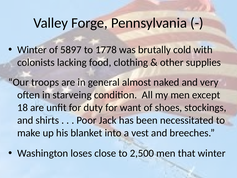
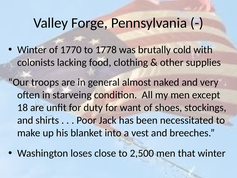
5897: 5897 -> 1770
